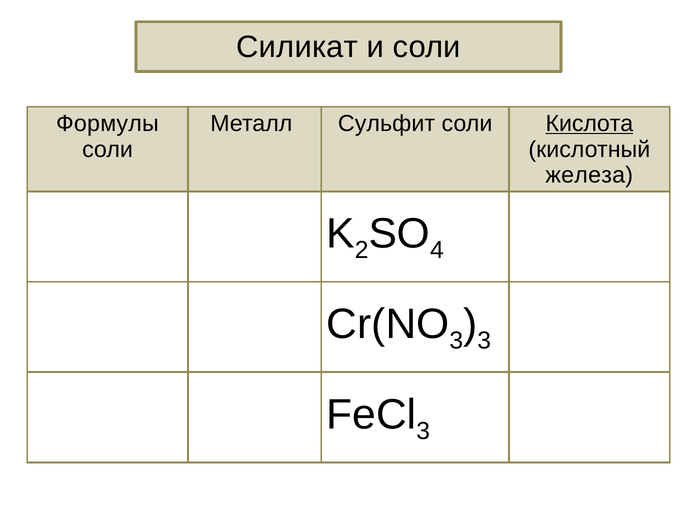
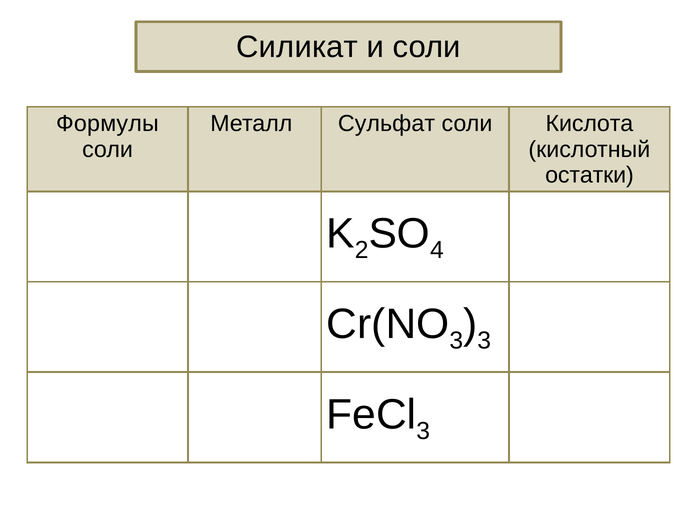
Сульфит: Сульфит -> Сульфат
Кислота underline: present -> none
железа: железа -> остатки
